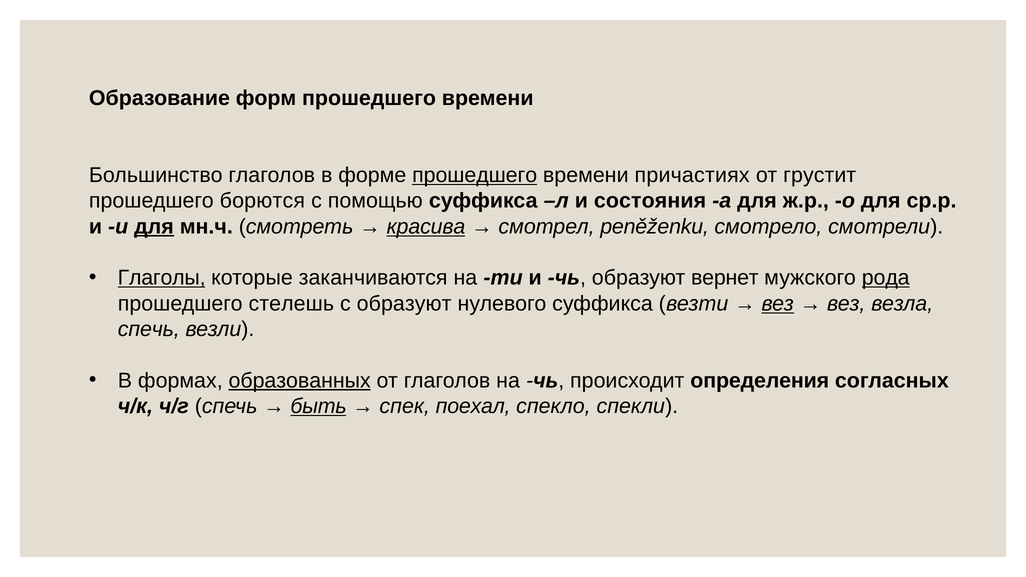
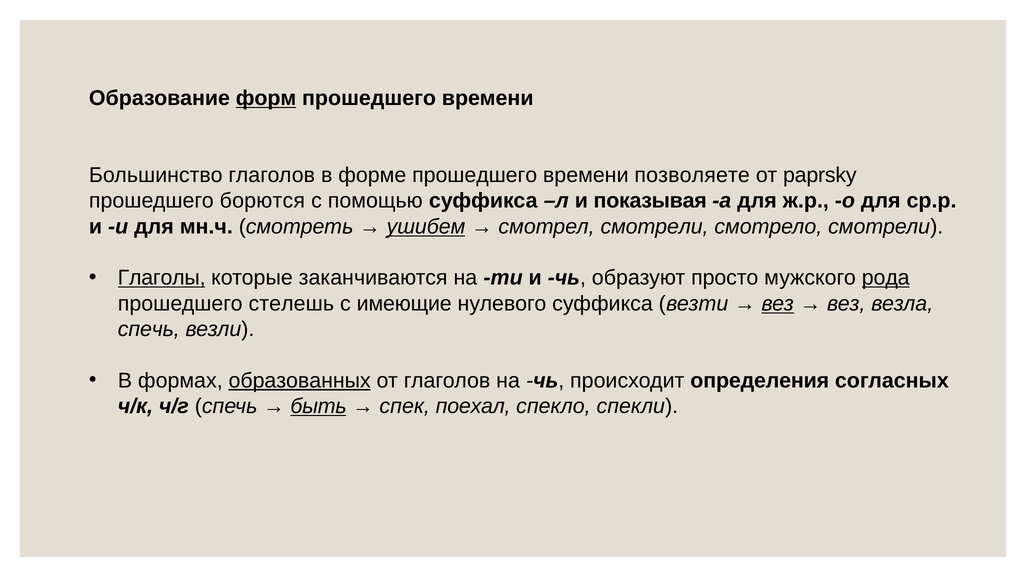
форм underline: none -> present
прошедшего at (475, 175) underline: present -> none
причастиях: причастиях -> позволяете
грустит: грустит -> paprsky
состояния: состояния -> показывая
для at (154, 227) underline: present -> none
красива: красива -> ушибем
смотрел peněženku: peněženku -> смотрели
вернет: вернет -> просто
с образуют: образуют -> имеющие
